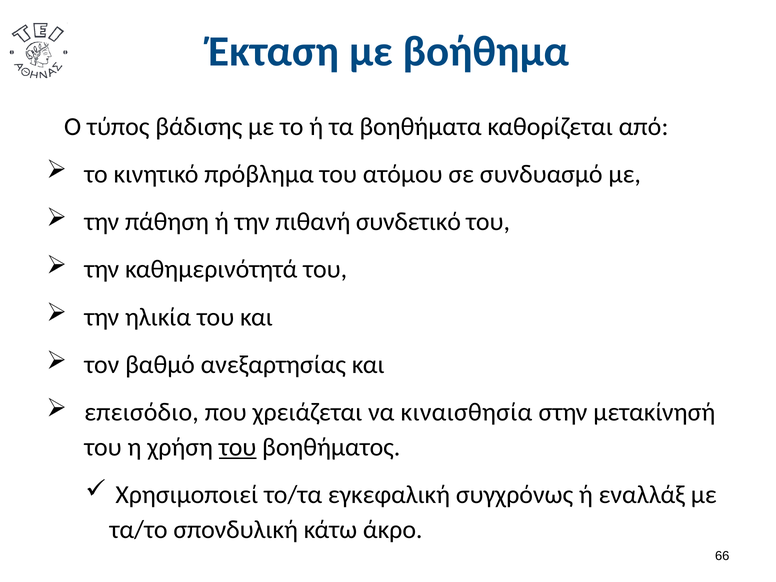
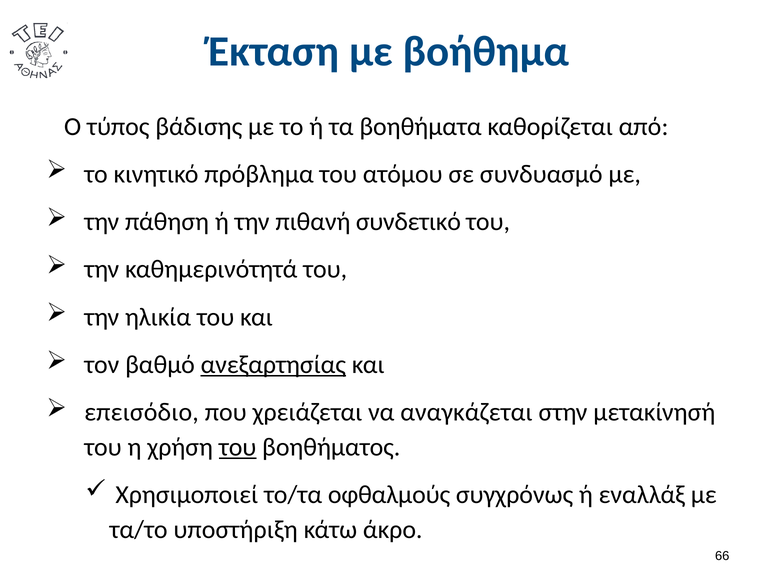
ανεξαρτησίας underline: none -> present
κιναισθησία: κιναισθησία -> αναγκάζεται
εγκεφαλική: εγκεφαλική -> οφθαλμούς
σπονδυλική: σπονδυλική -> υποστήριξη
